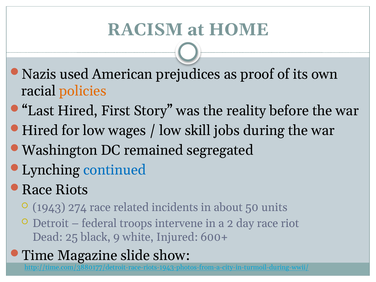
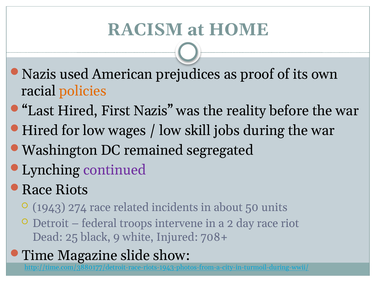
First Story: Story -> Nazis
continued colour: blue -> purple
600+: 600+ -> 708+
